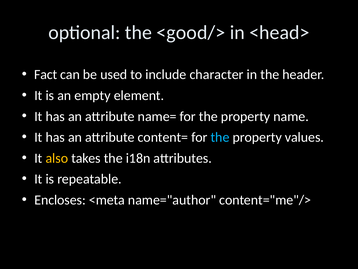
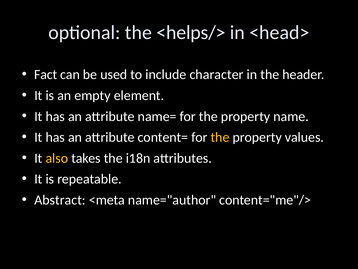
<good/>: <good/> -> <helps/>
the at (220, 137) colour: light blue -> yellow
Encloses: Encloses -> Abstract
